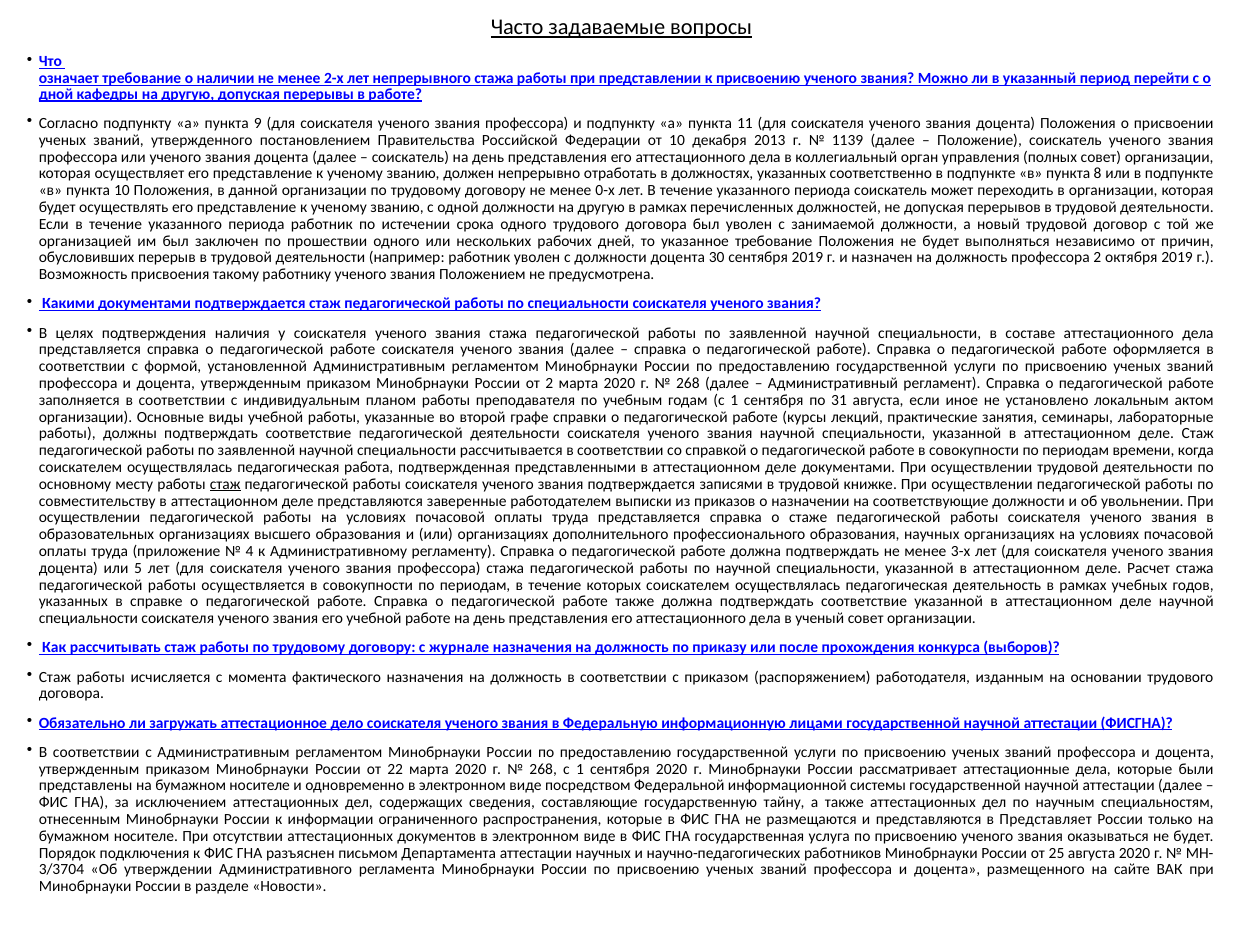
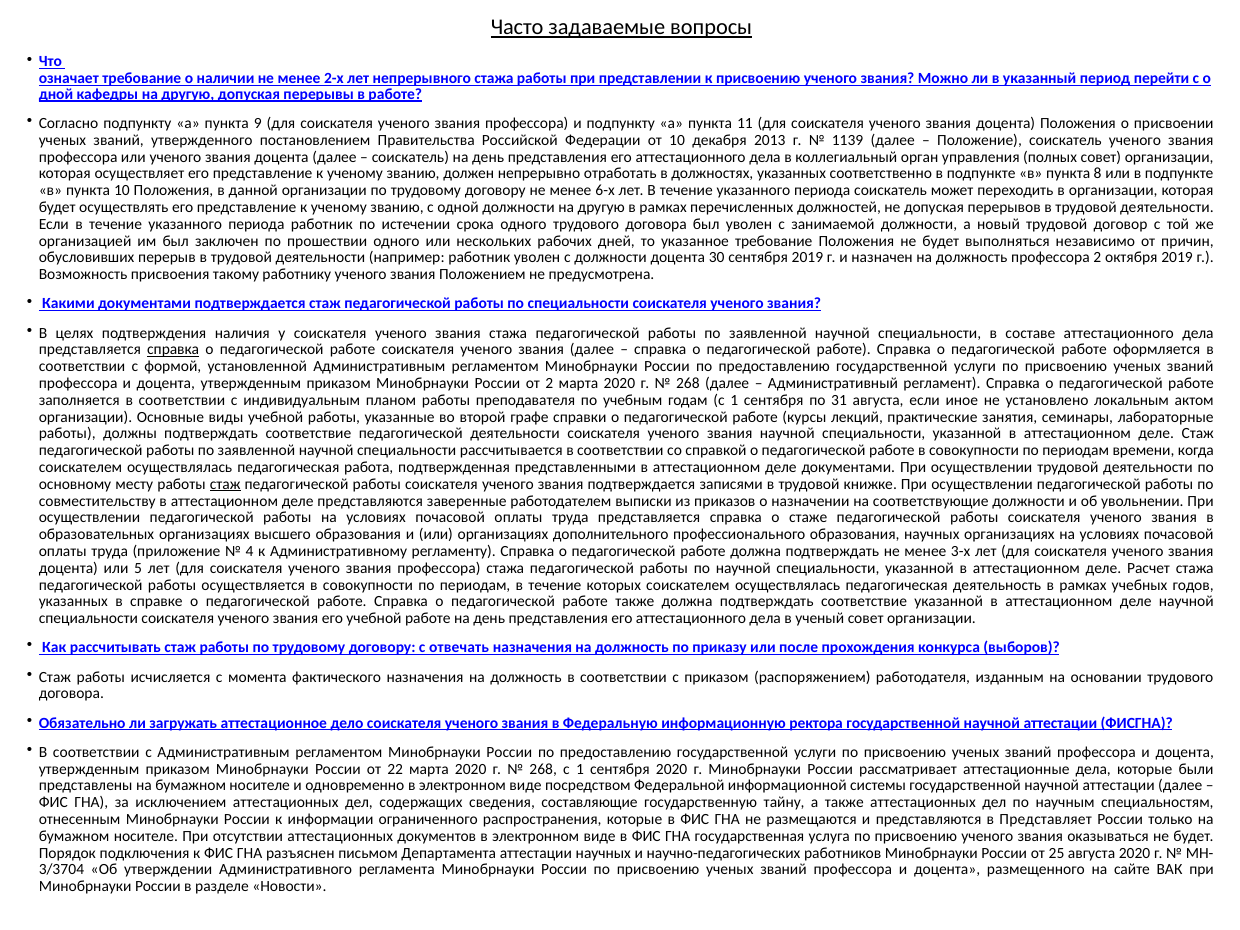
0-х: 0-х -> 6-х
справка at (173, 350) underline: none -> present
журнале: журнале -> отвечать
лицами: лицами -> ректора
